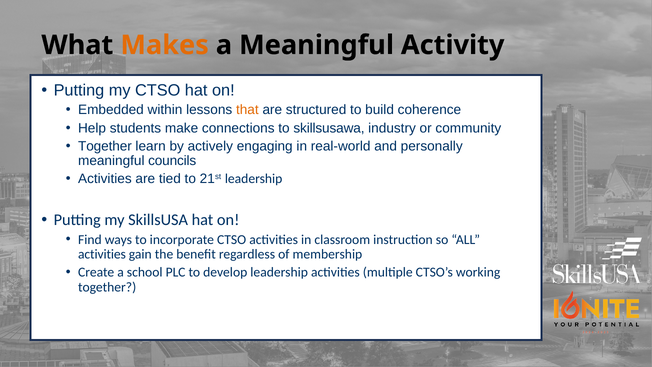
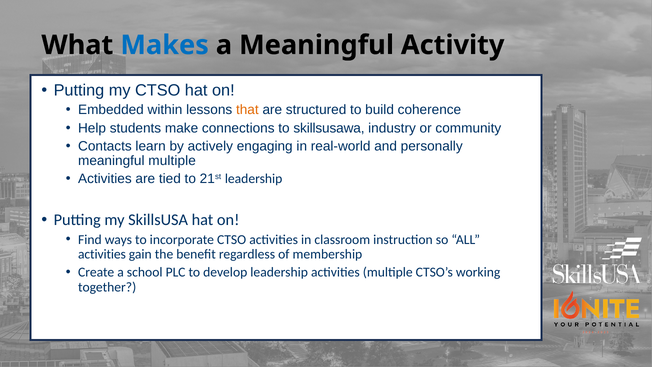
Makes colour: orange -> blue
Together at (105, 146): Together -> Contacts
meaningful councils: councils -> multiple
